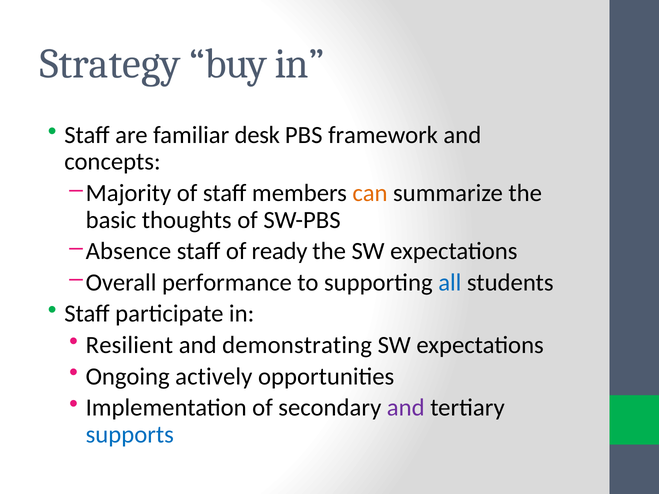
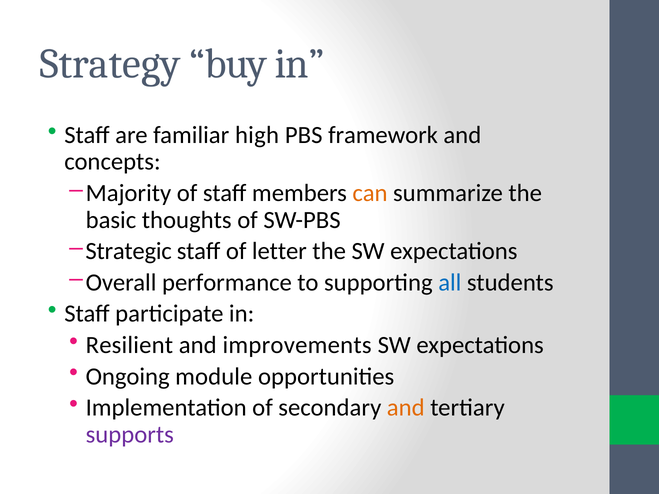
desk: desk -> high
Absence: Absence -> Strategic
ready: ready -> letter
demonstrating: demonstrating -> improvements
actively: actively -> module
and at (406, 408) colour: purple -> orange
supports colour: blue -> purple
